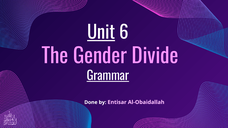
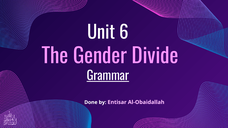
Unit underline: present -> none
